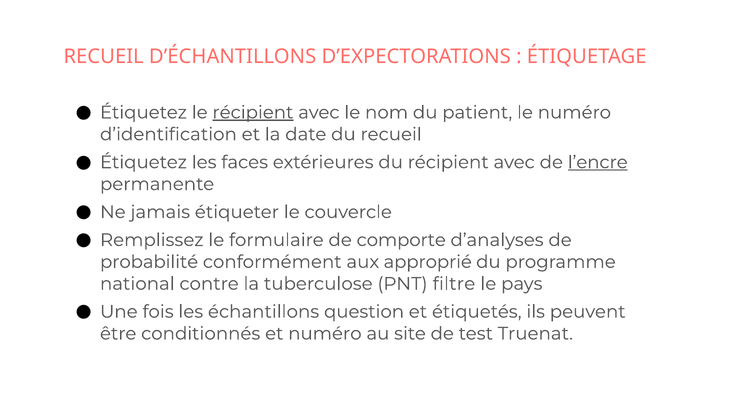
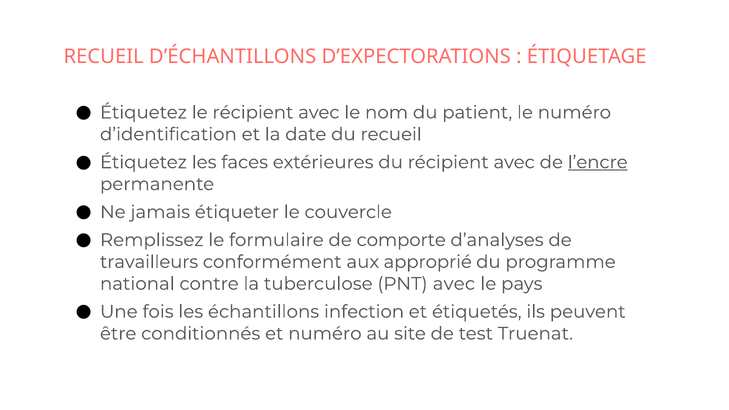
récipient at (253, 112) underline: present -> none
probabilité: probabilité -> travailleurs
PNT filtre: filtre -> avec
question: question -> infection
